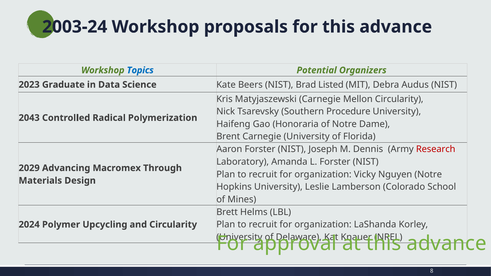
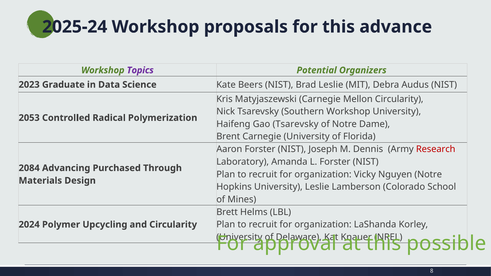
2003-24: 2003-24 -> 2025-24
Topics colour: blue -> purple
Brad Listed: Listed -> Leslie
Southern Procedure: Procedure -> Workshop
2043: 2043 -> 2053
Gao Honoraria: Honoraria -> Tsarevsky
2029: 2029 -> 2084
Macromex: Macromex -> Purchased
advance at (447, 244): advance -> possible
